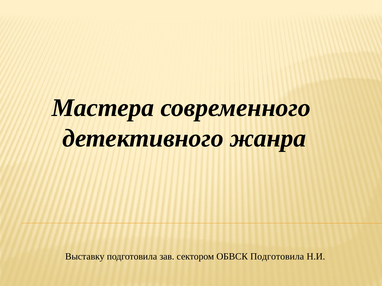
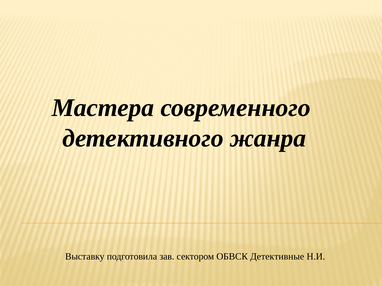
ОБВСК Подготовила: Подготовила -> Детективные
